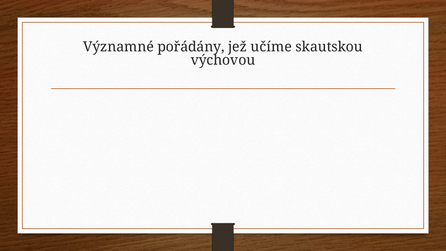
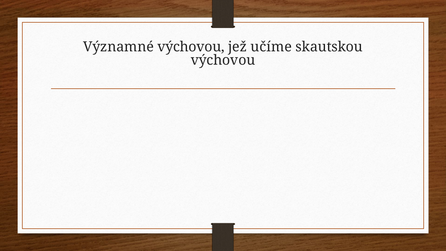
Významné pořádány: pořádány -> výchovou
